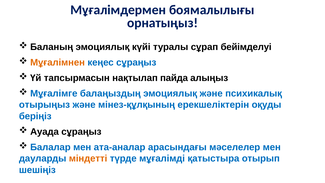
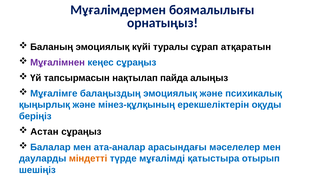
бейімделуі: бейімделуі -> атқаратын
Мұғалімнен colour: orange -> purple
отырыңыз: отырыңыз -> қыңырлық
Ауада: Ауада -> Астан
